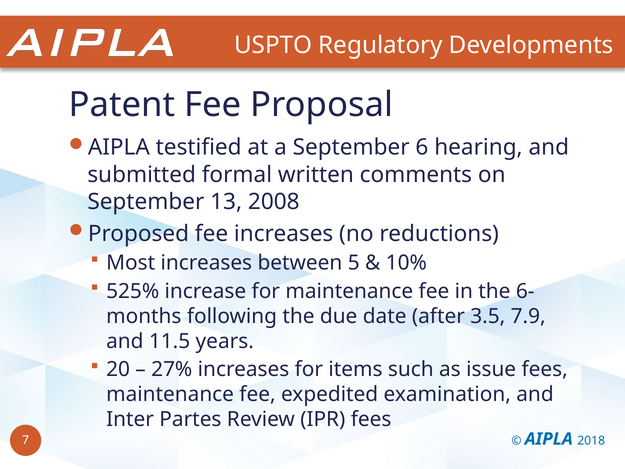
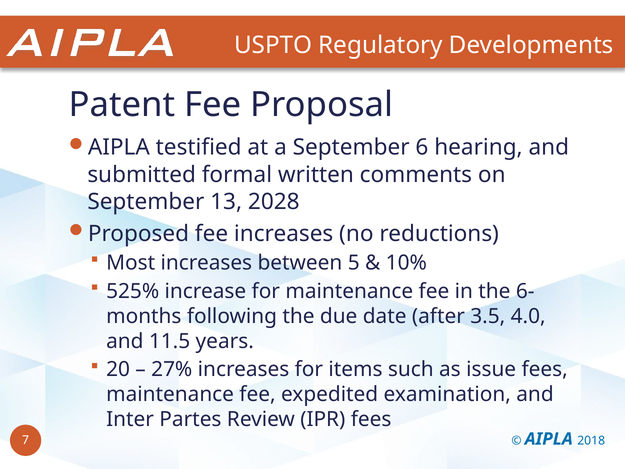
2008: 2008 -> 2028
7.9: 7.9 -> 4.0
